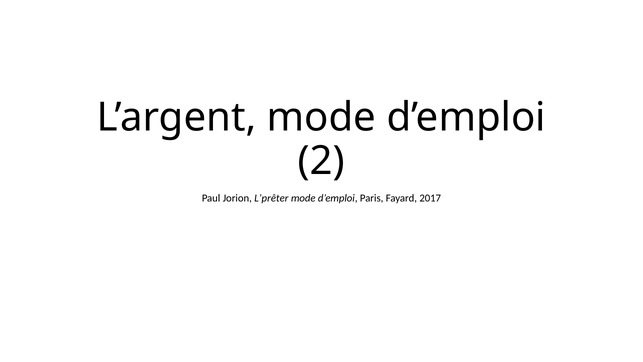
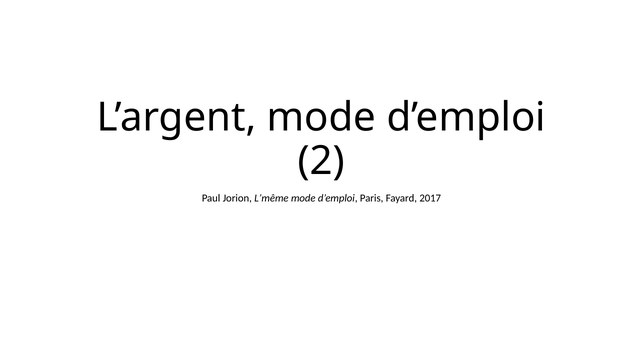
L’prêter: L’prêter -> L’même
